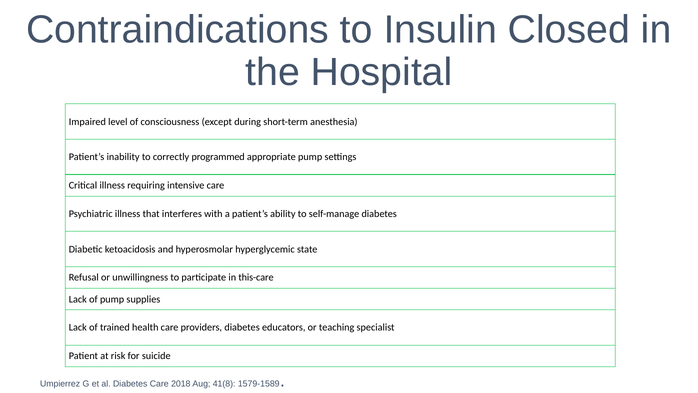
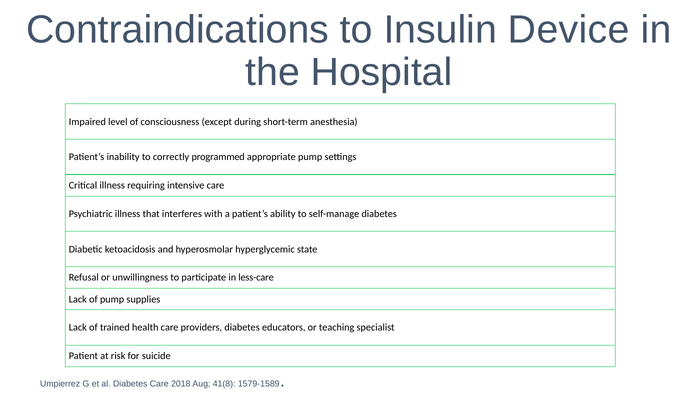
Closed: Closed -> Device
this-care: this-care -> less-care
